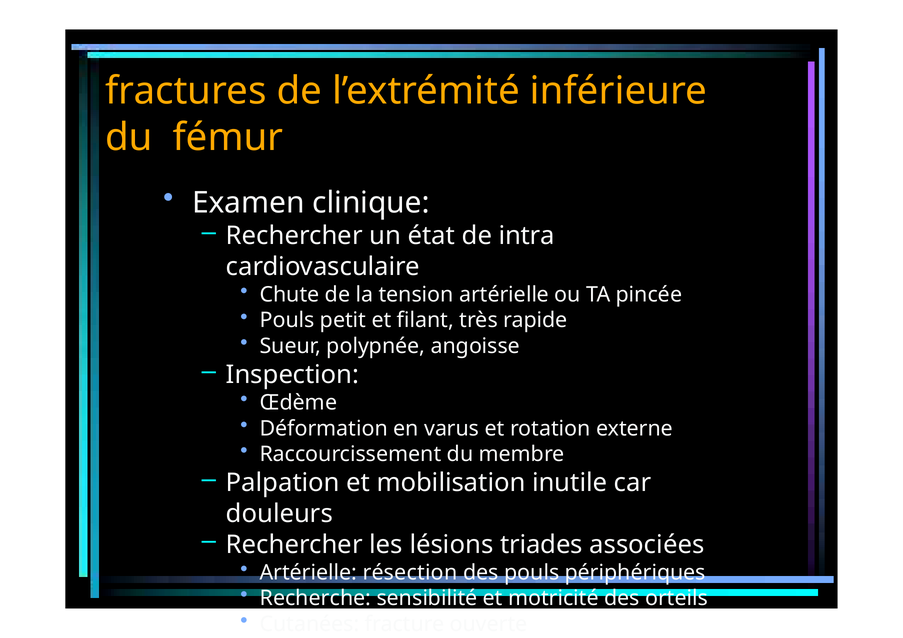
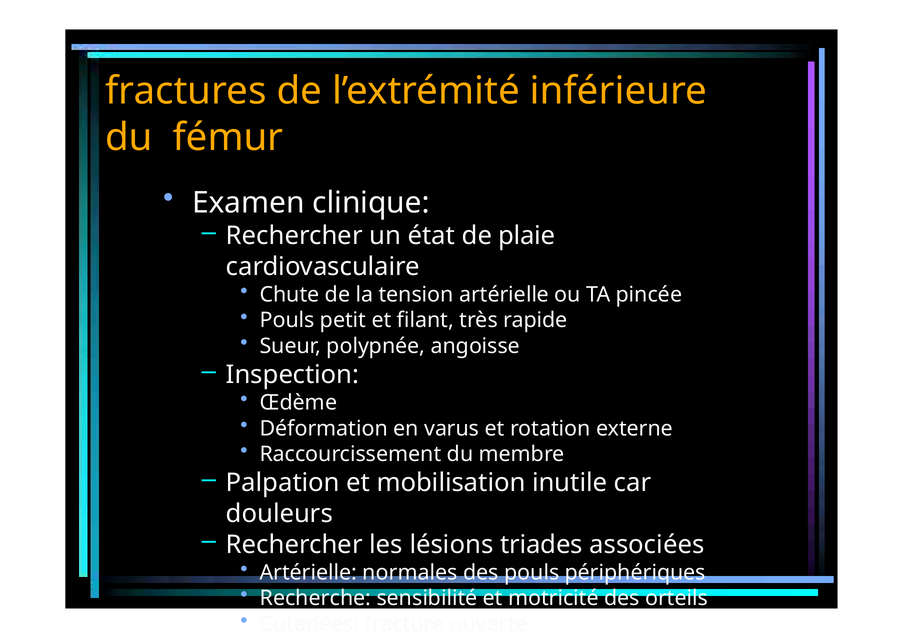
intra: intra -> plaie
résection: résection -> normales
